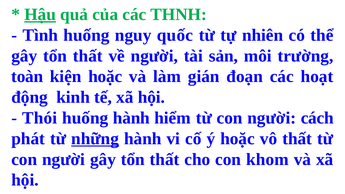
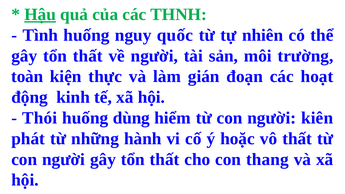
kiện hoặc: hoặc -> thực
huống hành: hành -> dùng
cách: cách -> kiên
những underline: present -> none
khom: khom -> thang
